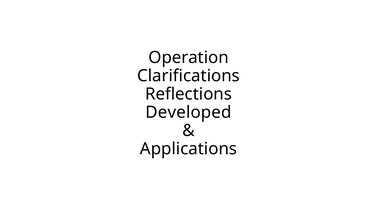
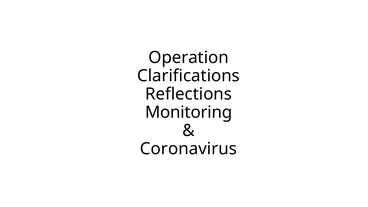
Developed: Developed -> Monitoring
Applications: Applications -> Coronavirus
